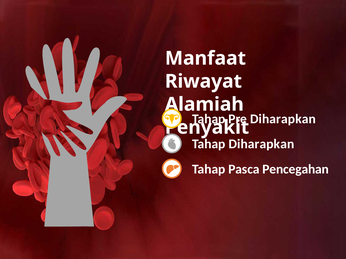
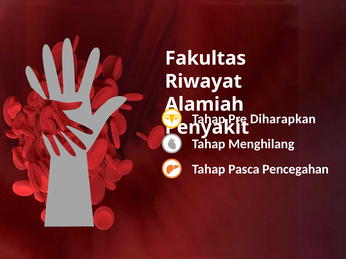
Manfaat: Manfaat -> Fakultas
Diharapkan at (261, 144): Diharapkan -> Menghilang
